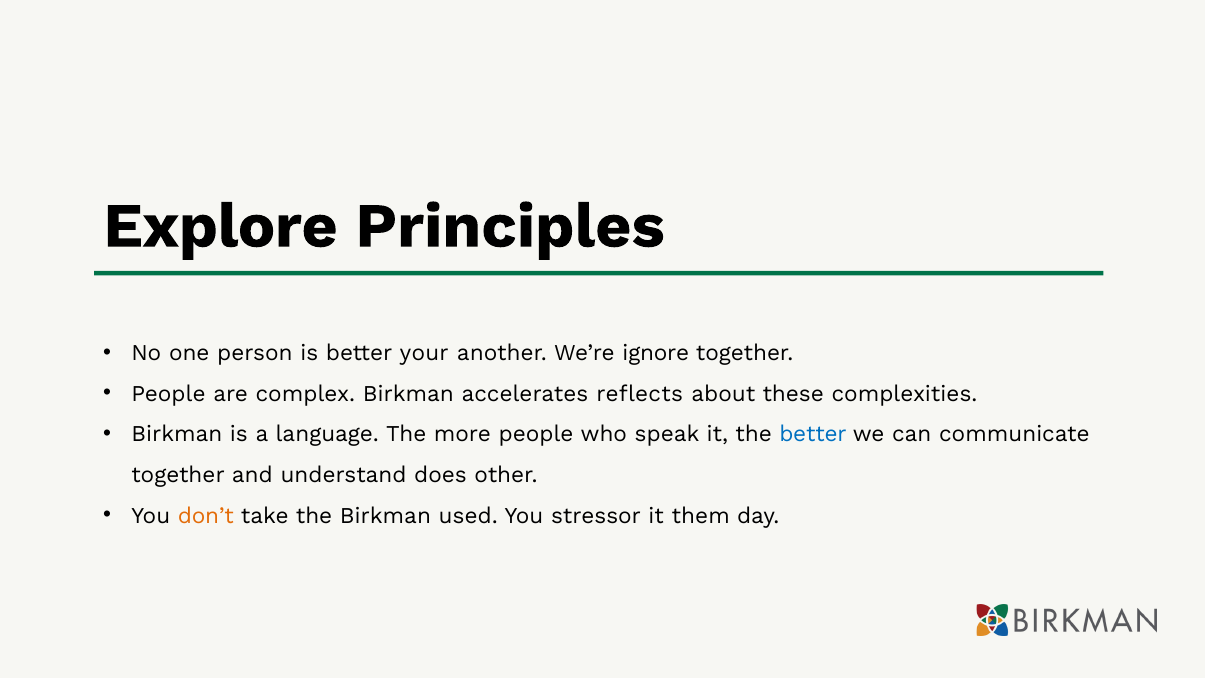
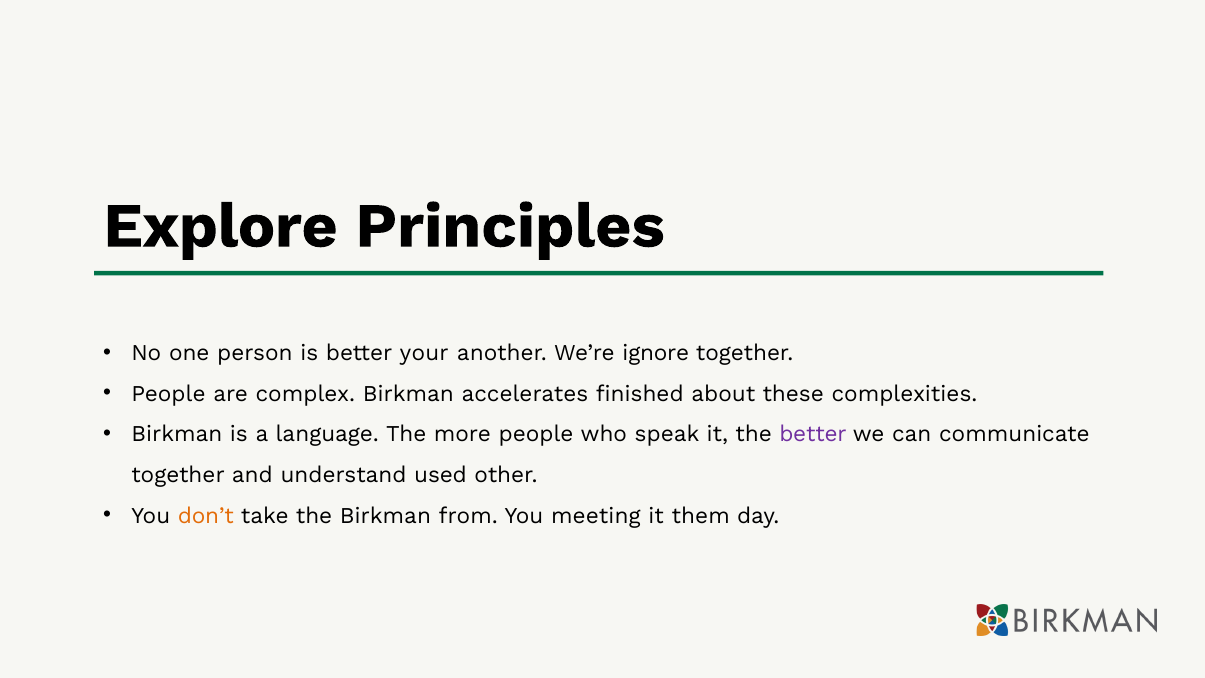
reflects: reflects -> finished
better at (813, 434) colour: blue -> purple
does: does -> used
used: used -> from
stressor: stressor -> meeting
